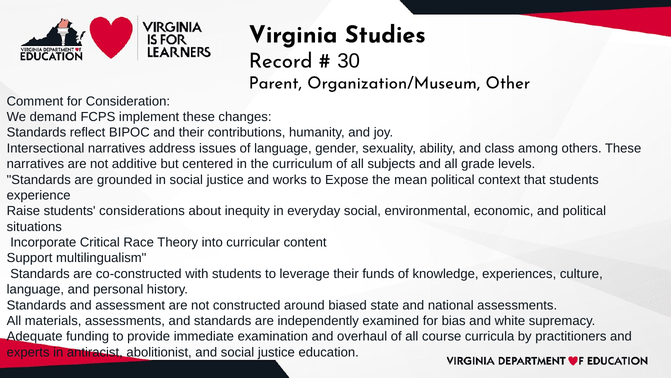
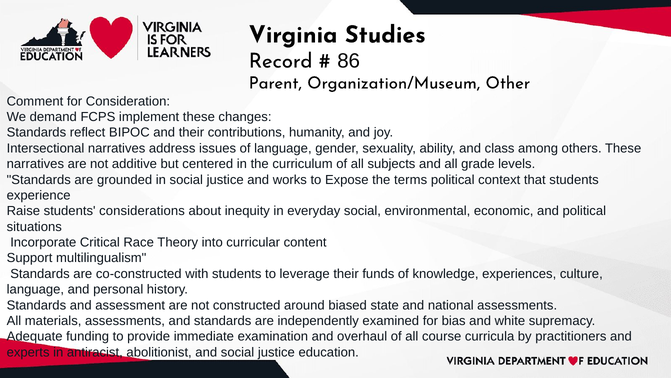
30: 30 -> 86
mean: mean -> terms
